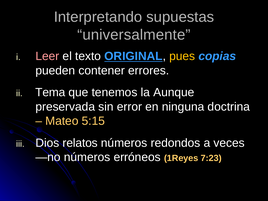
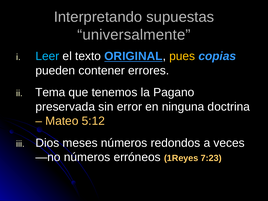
Leer colour: pink -> light blue
Aunque: Aunque -> Pagano
5:15: 5:15 -> 5:12
relatos: relatos -> meses
